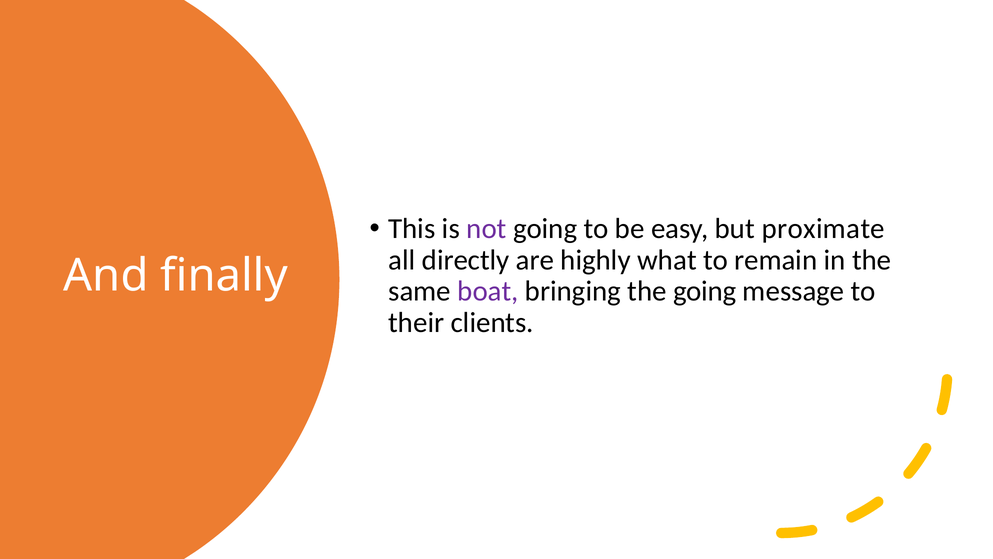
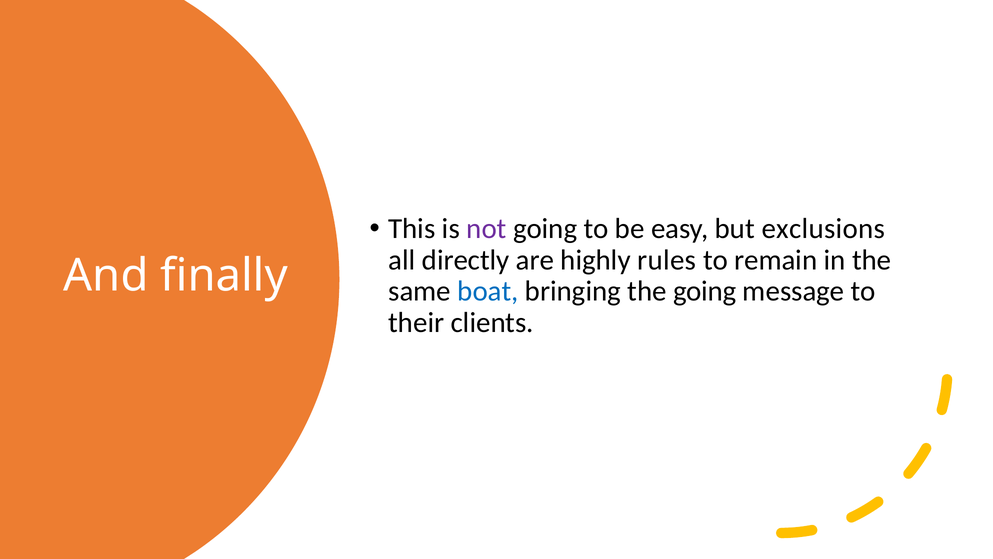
proximate: proximate -> exclusions
what: what -> rules
boat colour: purple -> blue
